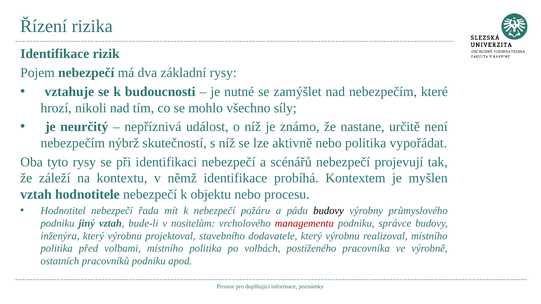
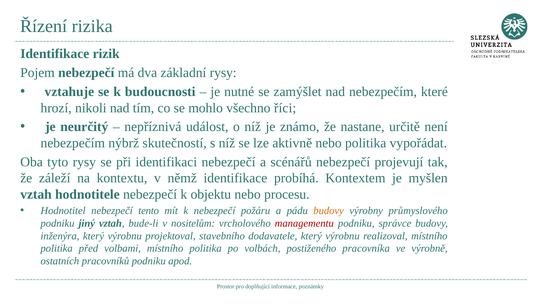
síly: síly -> říci
řada: řada -> tento
budovy at (329, 211) colour: black -> orange
